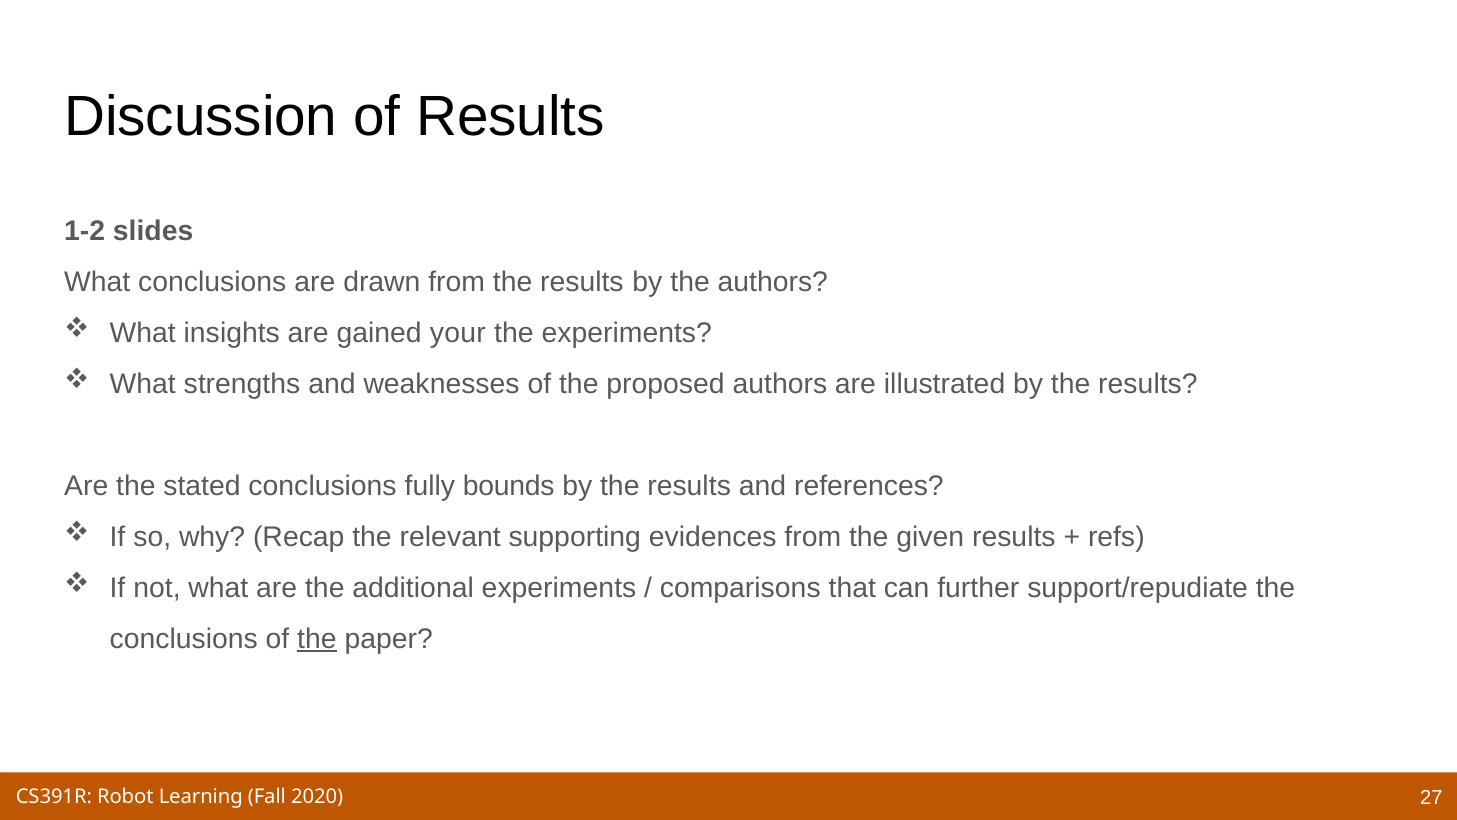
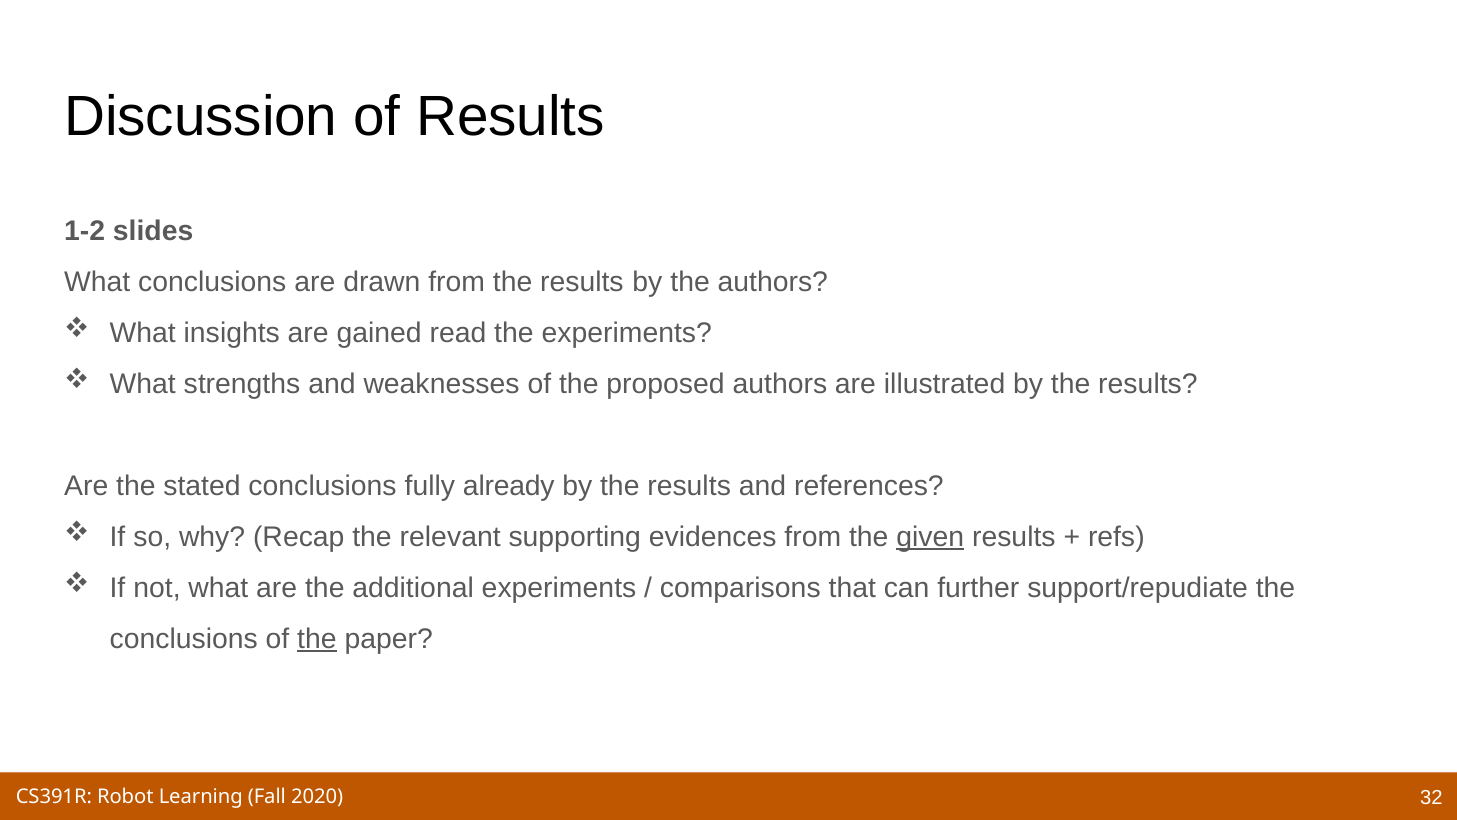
your: your -> read
bounds: bounds -> already
given underline: none -> present
27: 27 -> 32
